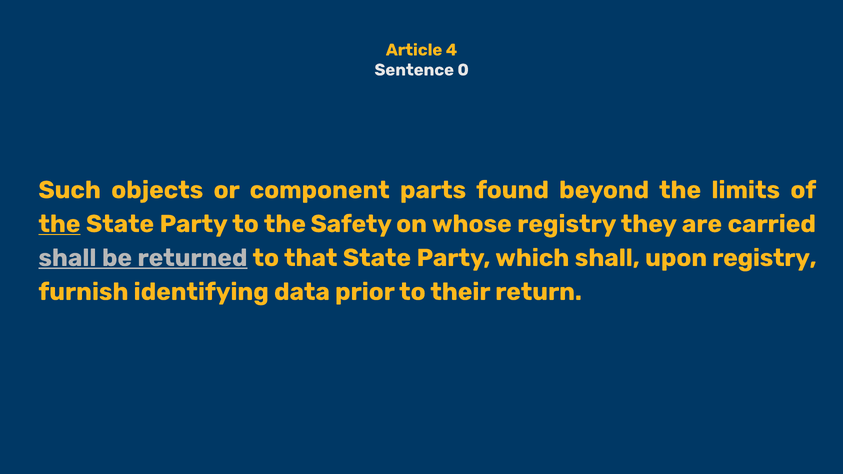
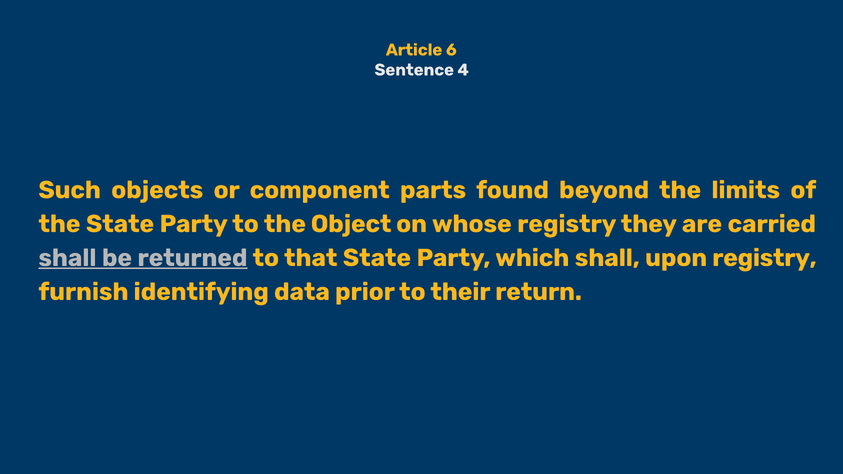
4: 4 -> 6
0: 0 -> 4
the at (59, 224) underline: present -> none
Safety: Safety -> Object
